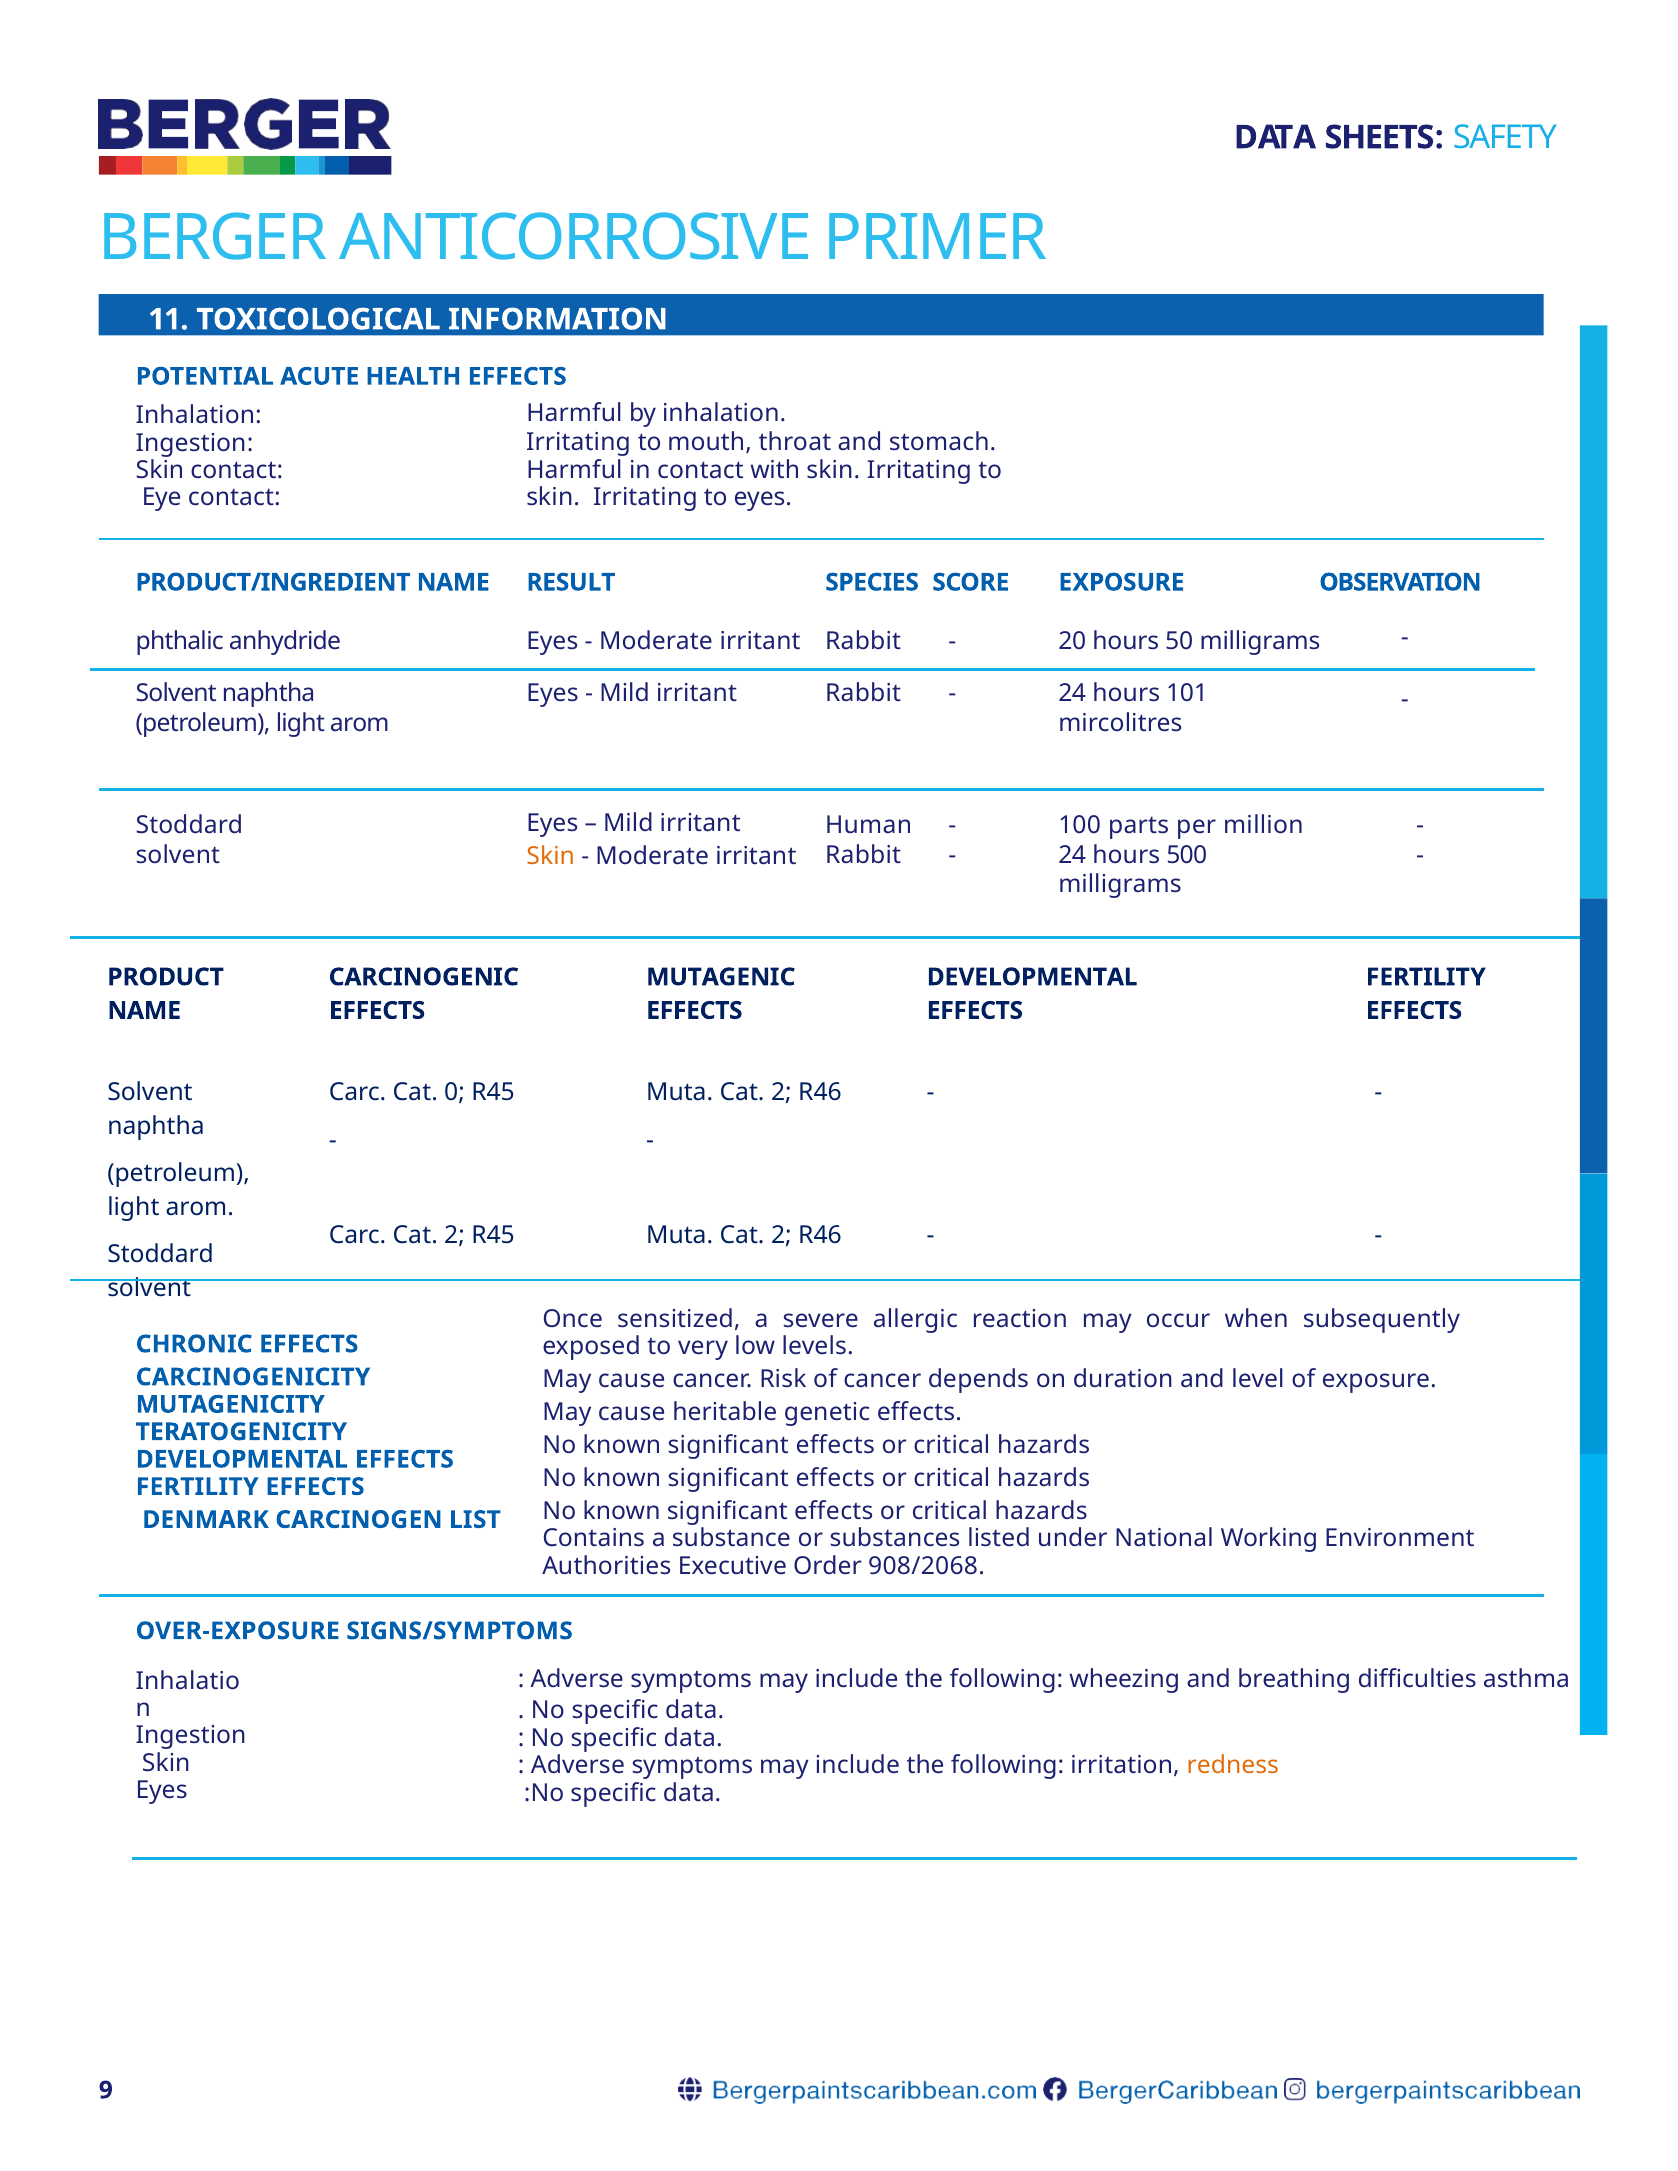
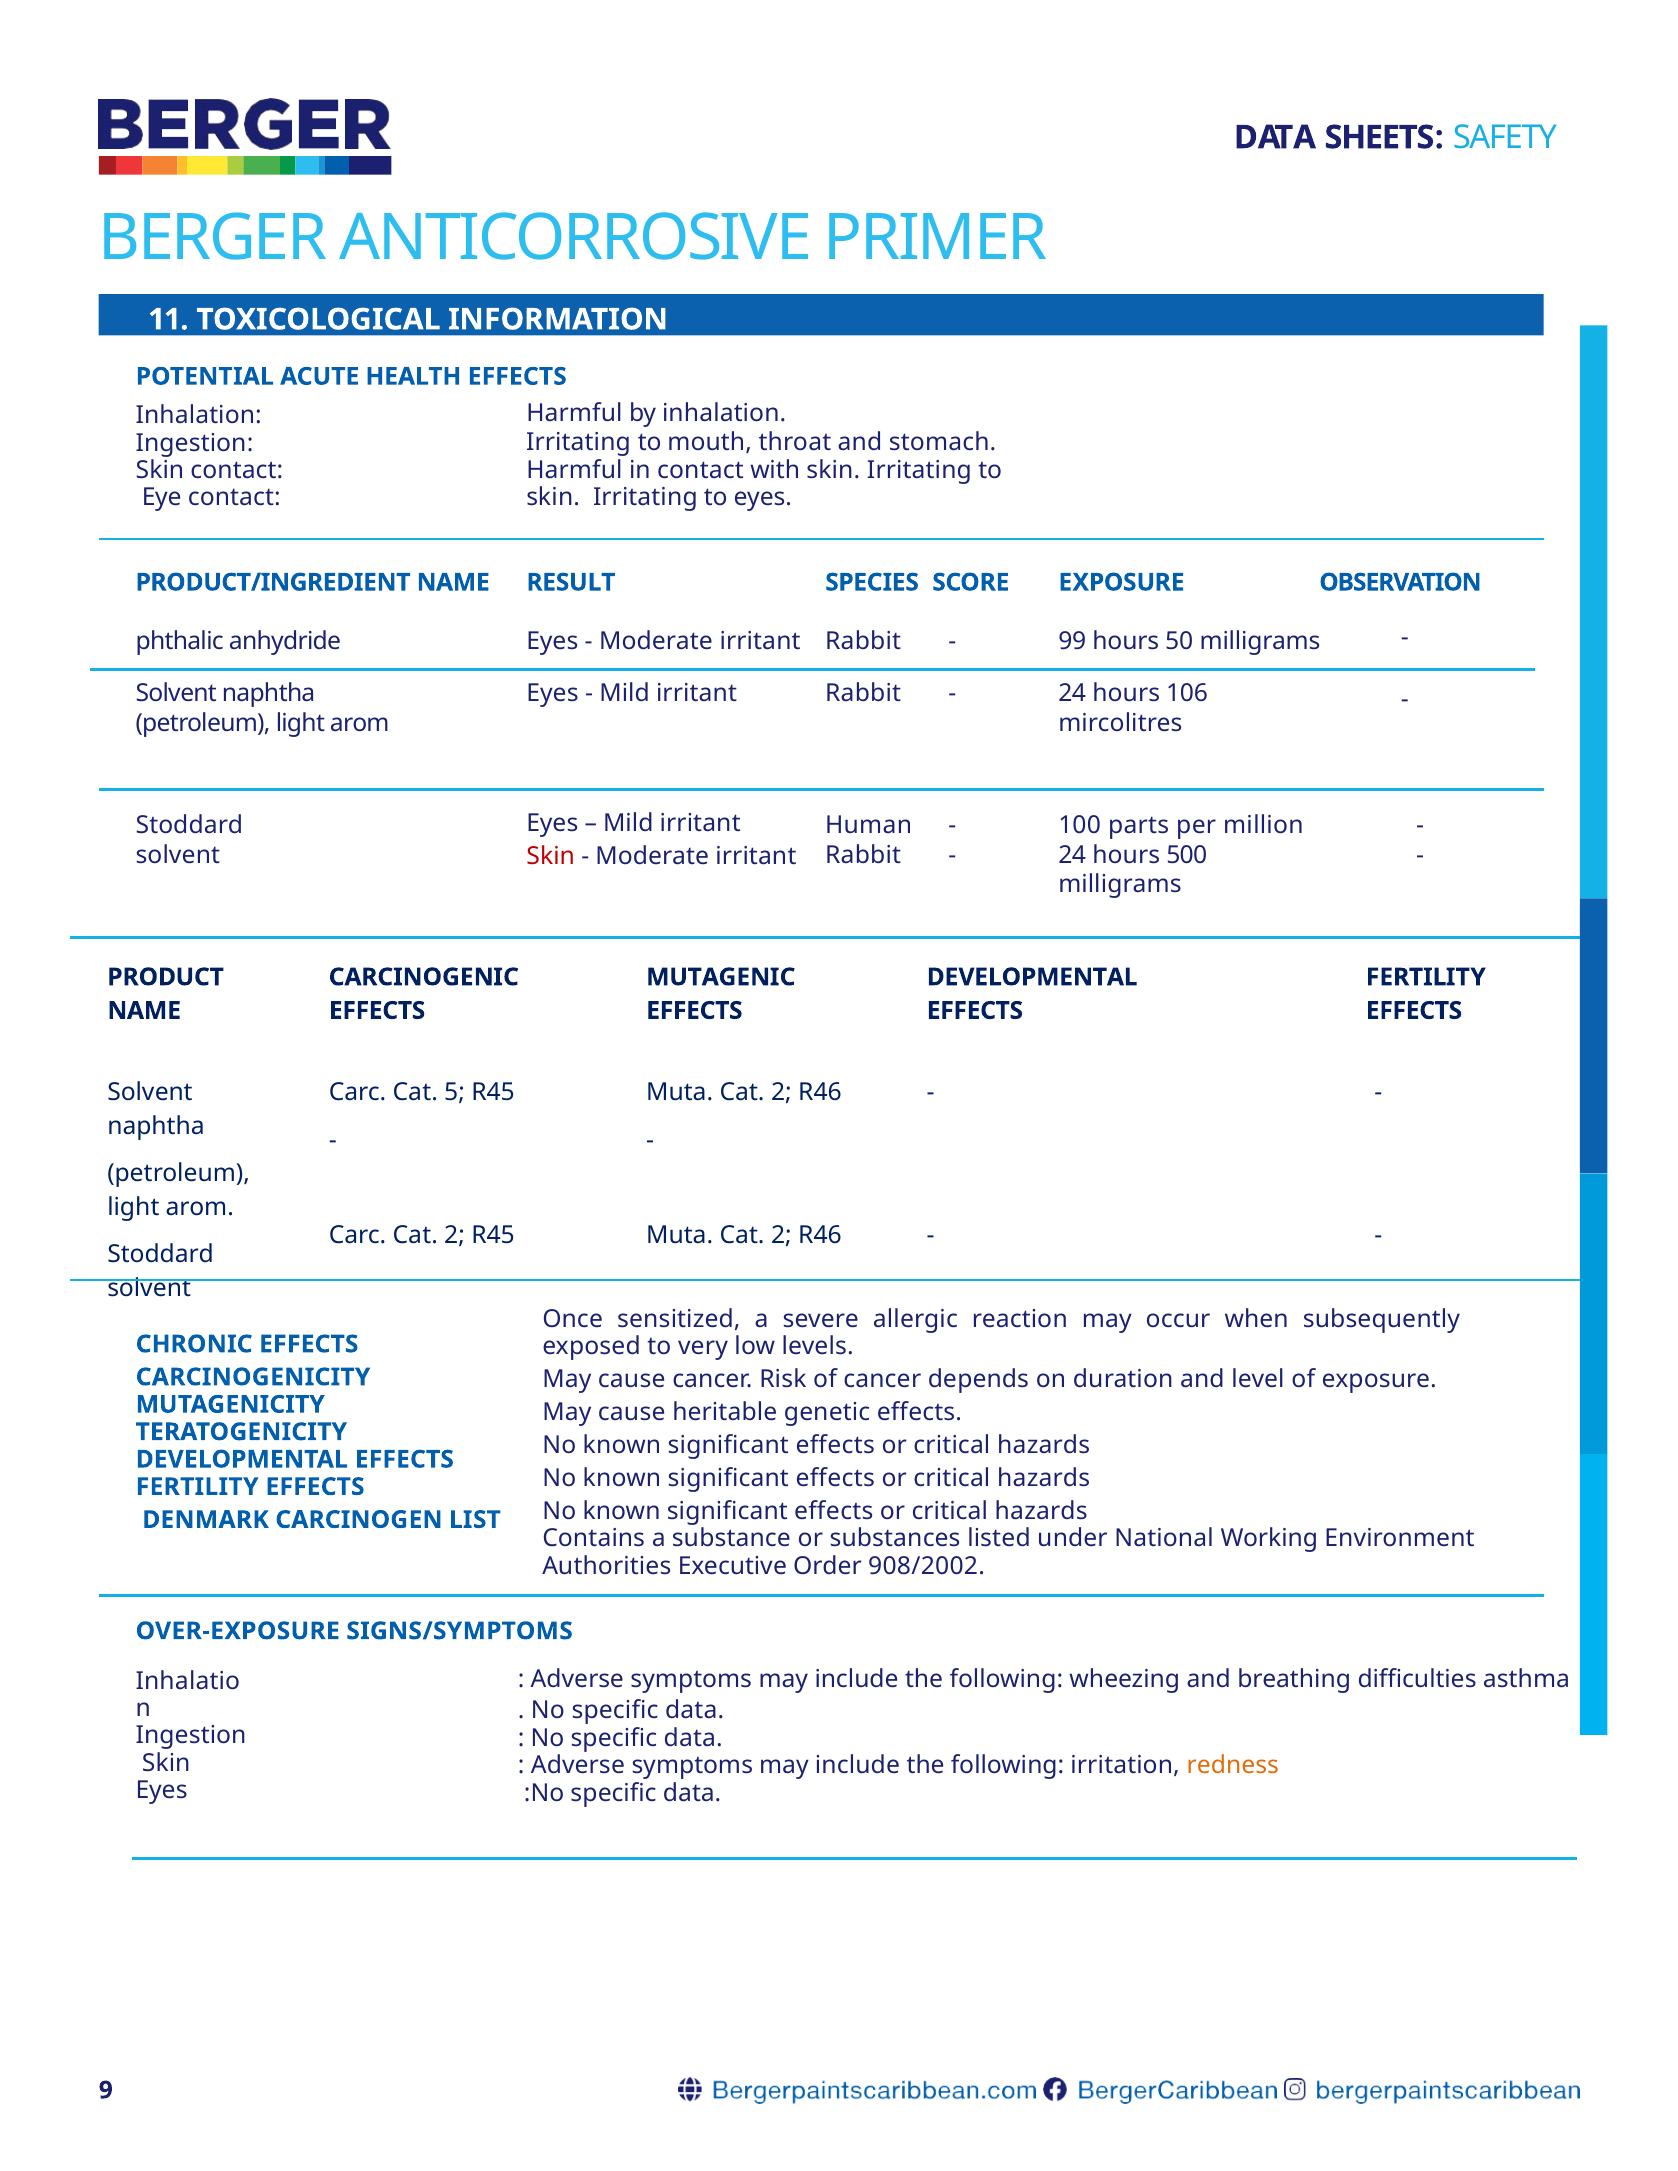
20: 20 -> 99
101: 101 -> 106
Skin at (551, 856) colour: orange -> red
0: 0 -> 5
908/2068: 908/2068 -> 908/2002
